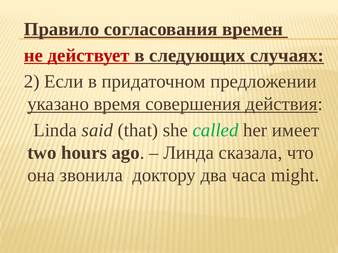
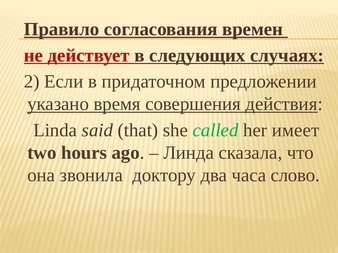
might: might -> слово
